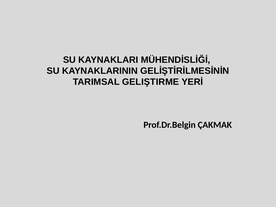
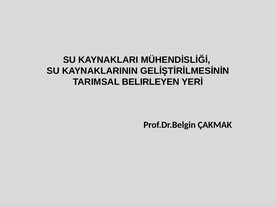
GELIŞTIRME: GELIŞTIRME -> BELIRLEYEN
